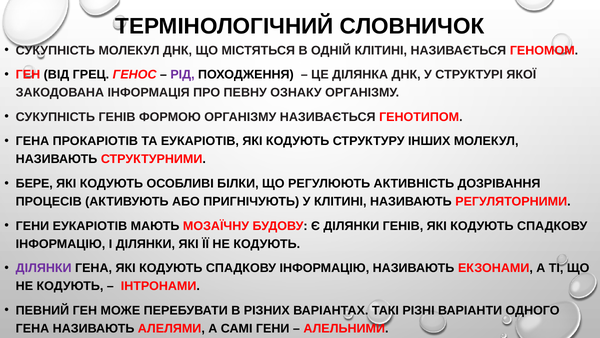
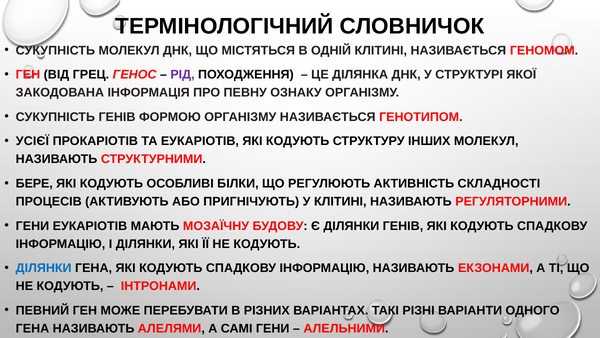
ГЕНА at (32, 141): ГЕНА -> УСІЄЇ
ДОЗРІВАННЯ: ДОЗРІВАННЯ -> СКЛАДНОСТІ
ДІЛЯНКИ at (44, 268) colour: purple -> blue
